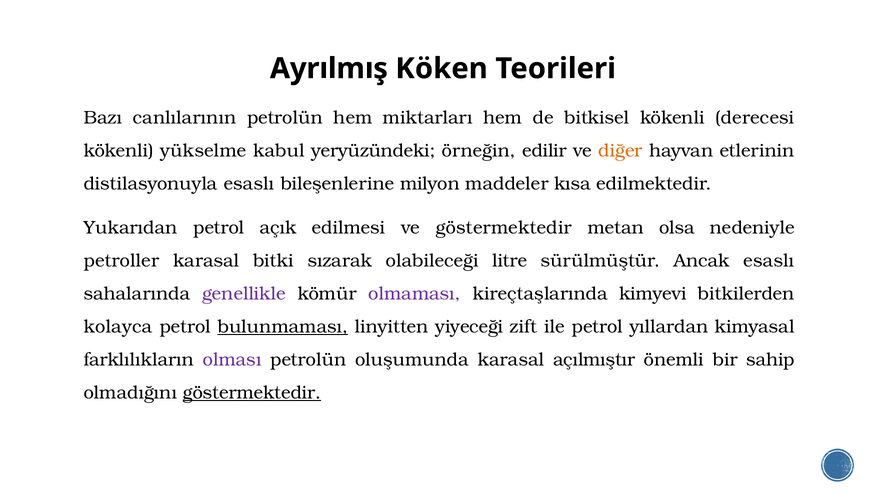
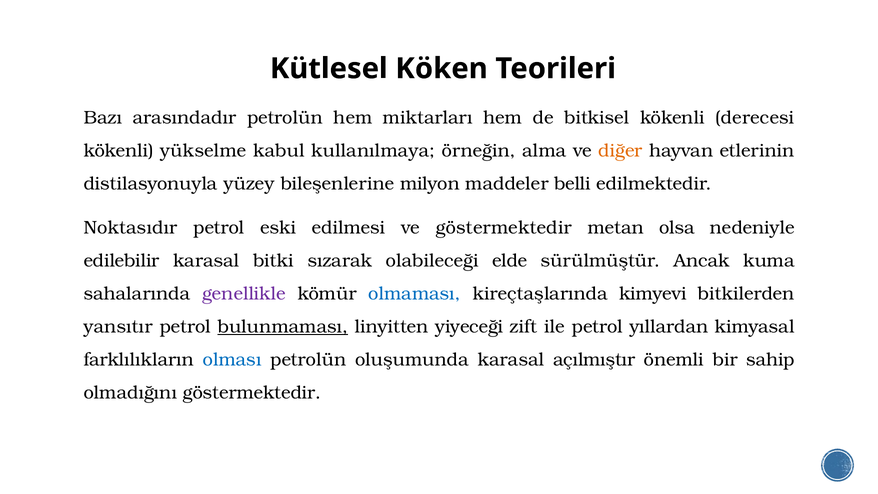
Ayrılmış: Ayrılmış -> Kütlesel
canlılarının: canlılarının -> arasındadır
yeryüzündeki: yeryüzündeki -> kullanılmaya
edilir: edilir -> alma
distilasyonuyla esaslı: esaslı -> yüzey
kısa: kısa -> belli
Yukarıdan: Yukarıdan -> Noktasıdır
açık: açık -> eski
petroller: petroller -> edilebilir
litre: litre -> elde
Ancak esaslı: esaslı -> kuma
olmaması colour: purple -> blue
kolayca: kolayca -> yansıtır
olması colour: purple -> blue
göstermektedir at (252, 393) underline: present -> none
